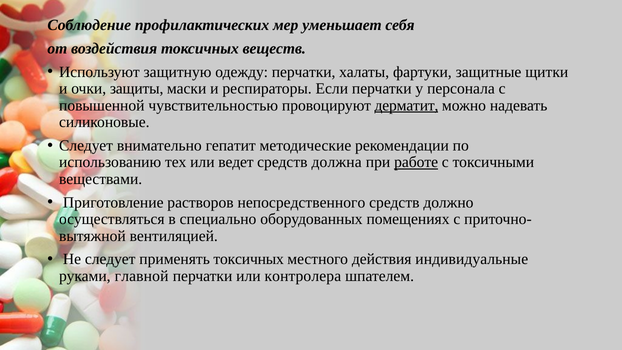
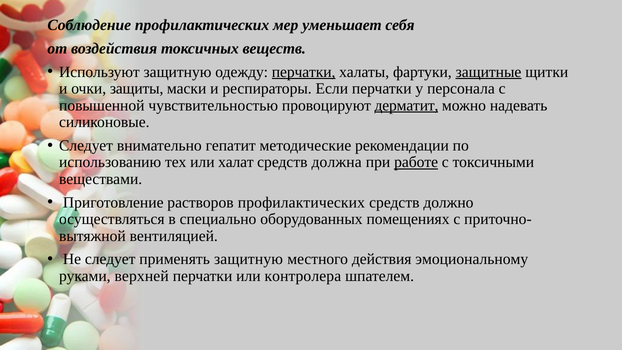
перчатки at (304, 72) underline: none -> present
защитные underline: none -> present
ведет: ведет -> халат
растворов непосредственного: непосредственного -> профилактических
применять токсичных: токсичных -> защитную
индивидуальные: индивидуальные -> эмоциональному
главной: главной -> верхней
